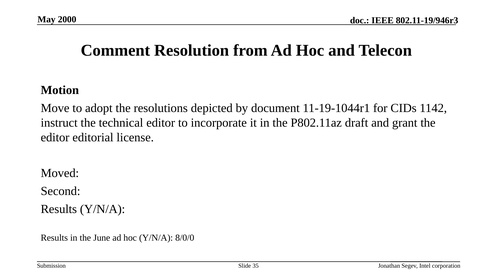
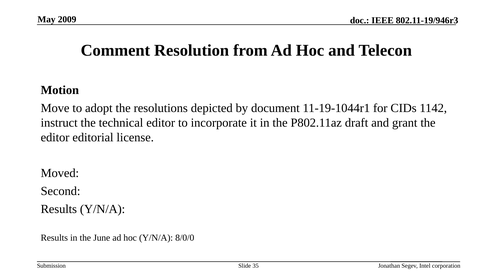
2000: 2000 -> 2009
